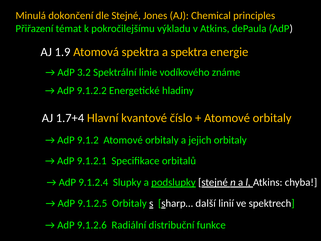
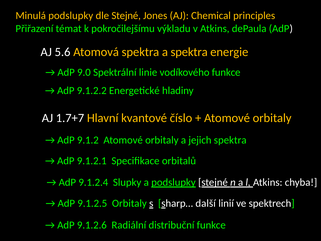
Minulá dokončení: dokončení -> podslupky
1.9: 1.9 -> 5.6
3.2: 3.2 -> 9.0
vodíkového známe: známe -> funkce
1.7+4: 1.7+4 -> 1.7+7
jejich orbitaly: orbitaly -> spektra
